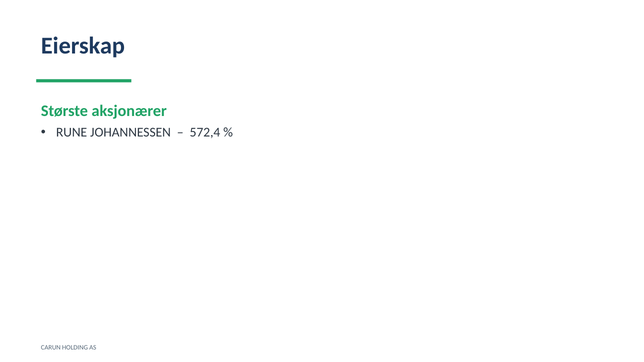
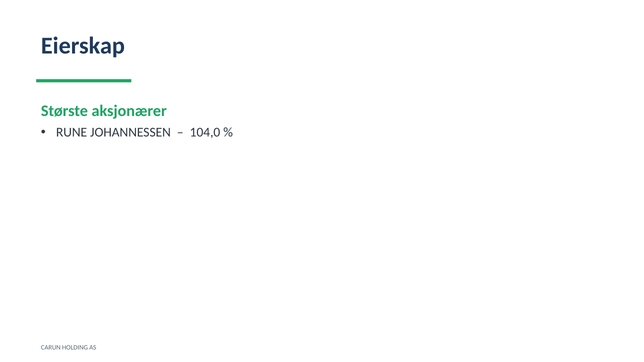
572,4: 572,4 -> 104,0
